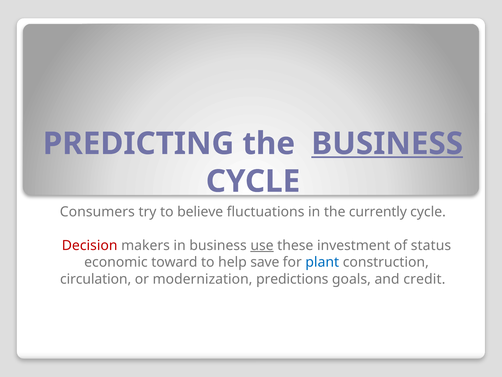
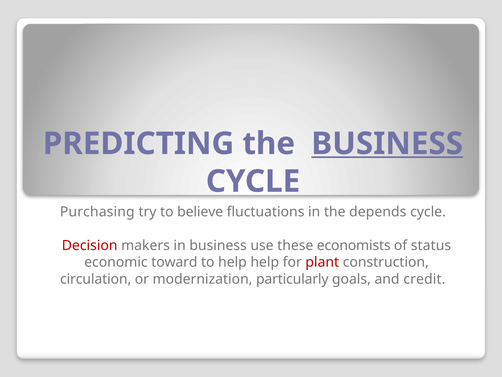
Consumers: Consumers -> Purchasing
currently: currently -> depends
use underline: present -> none
investment: investment -> economists
help save: save -> help
plant colour: blue -> red
predictions: predictions -> particularly
